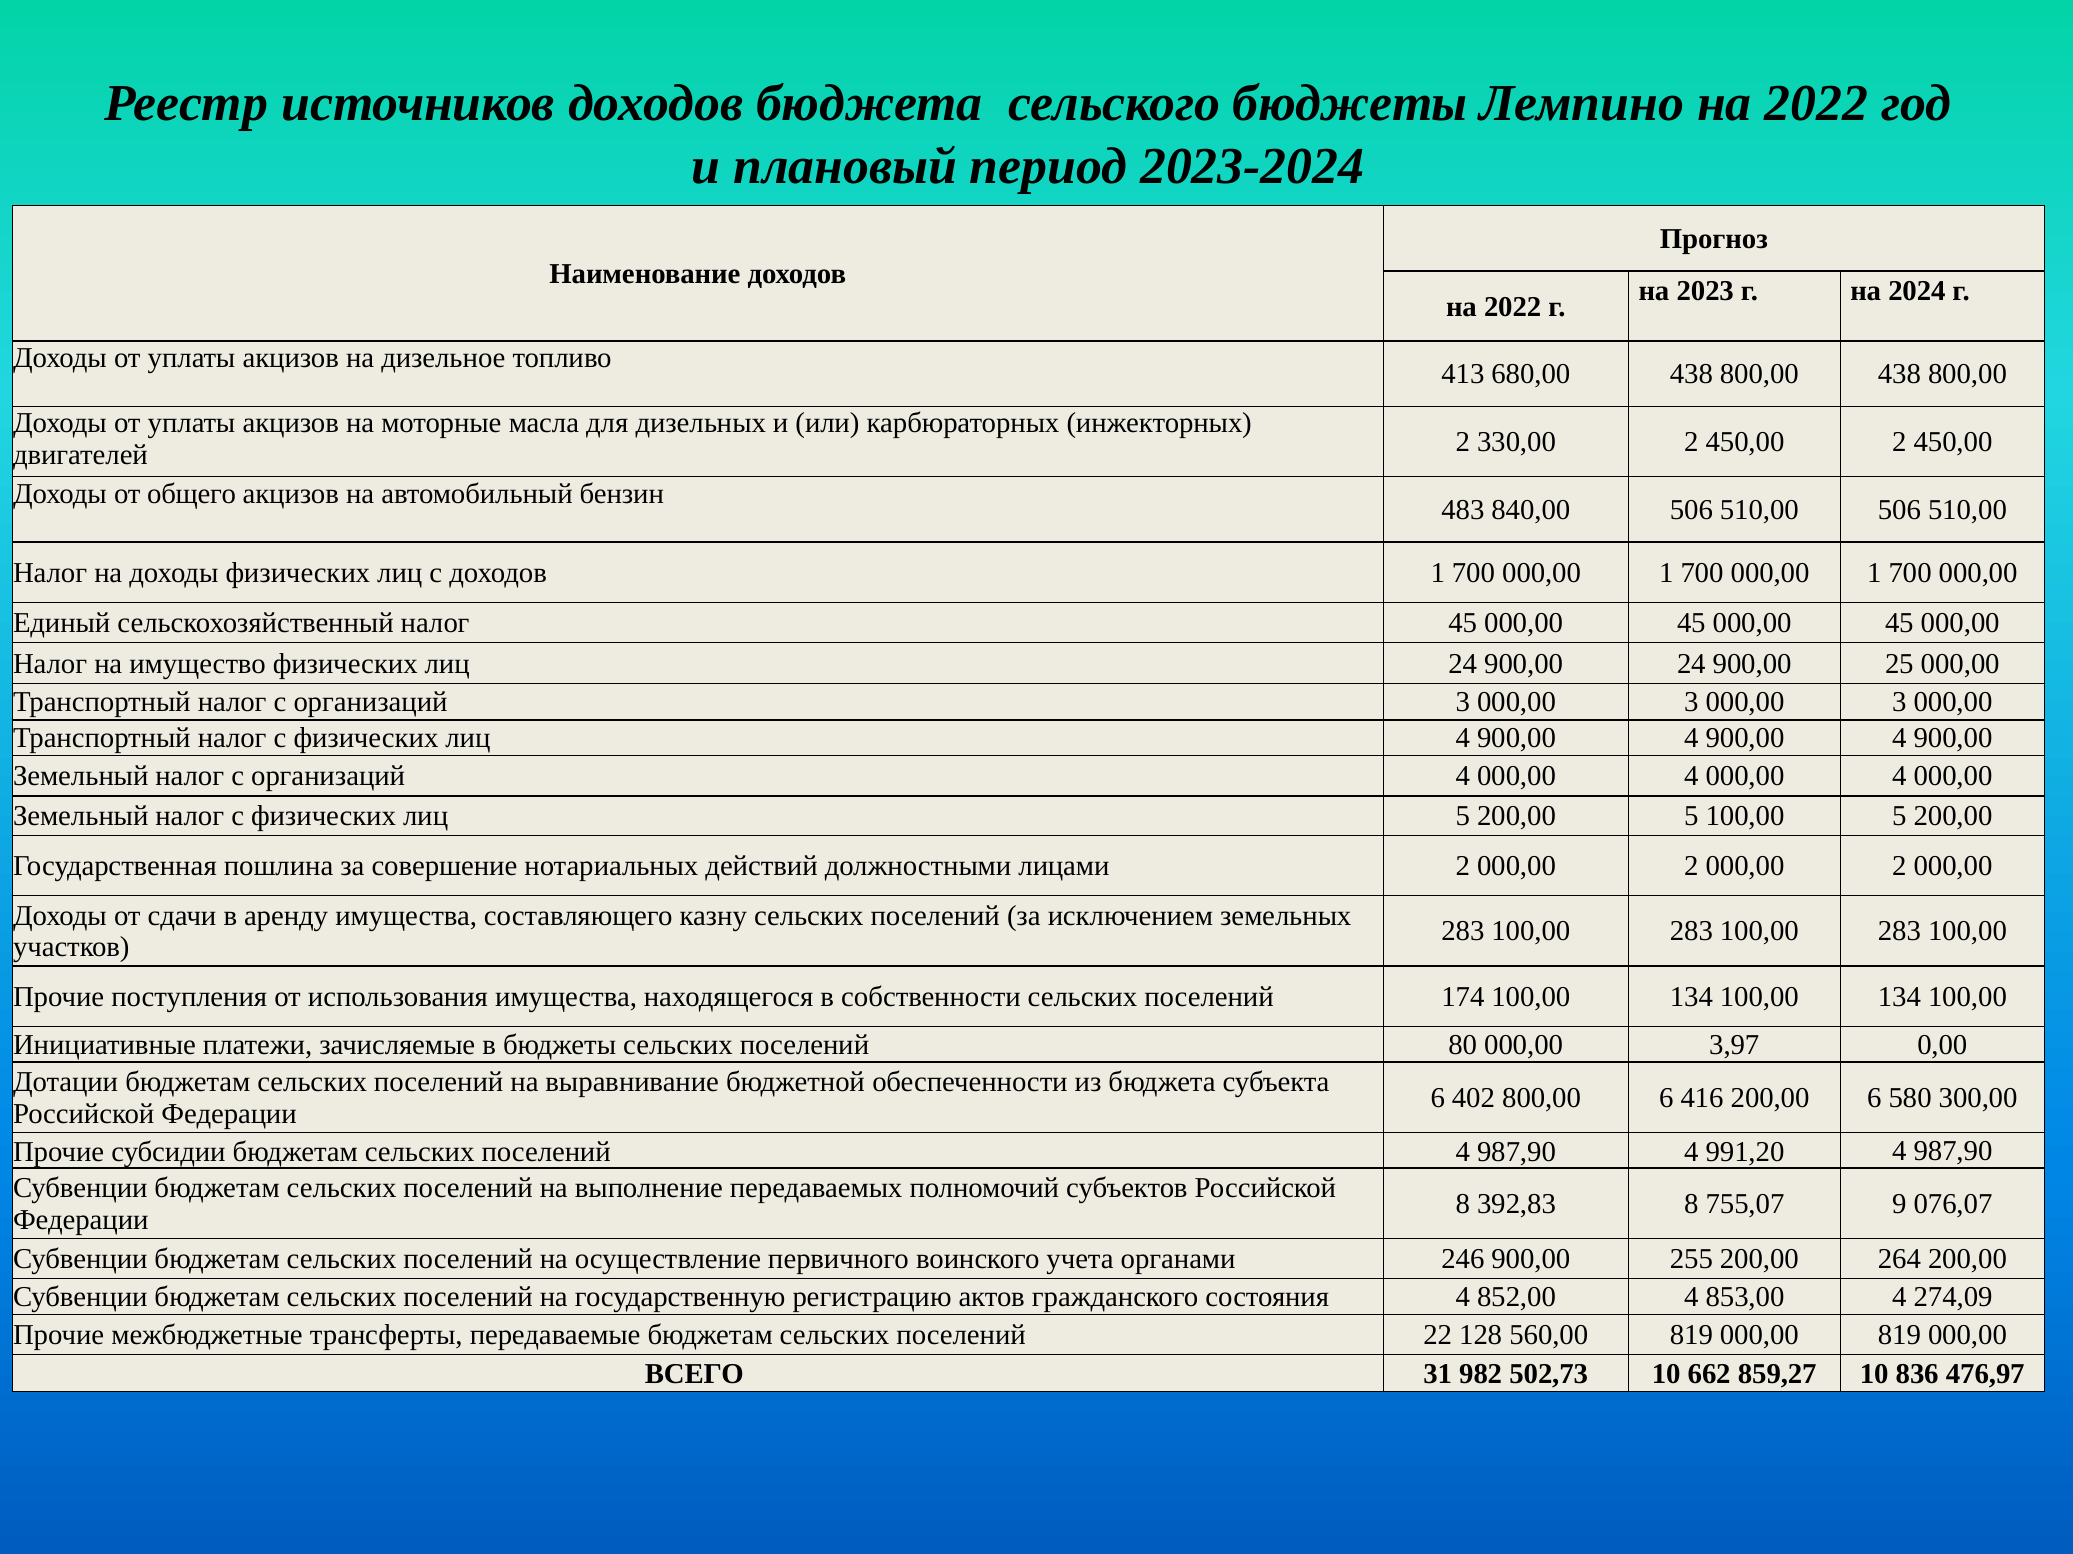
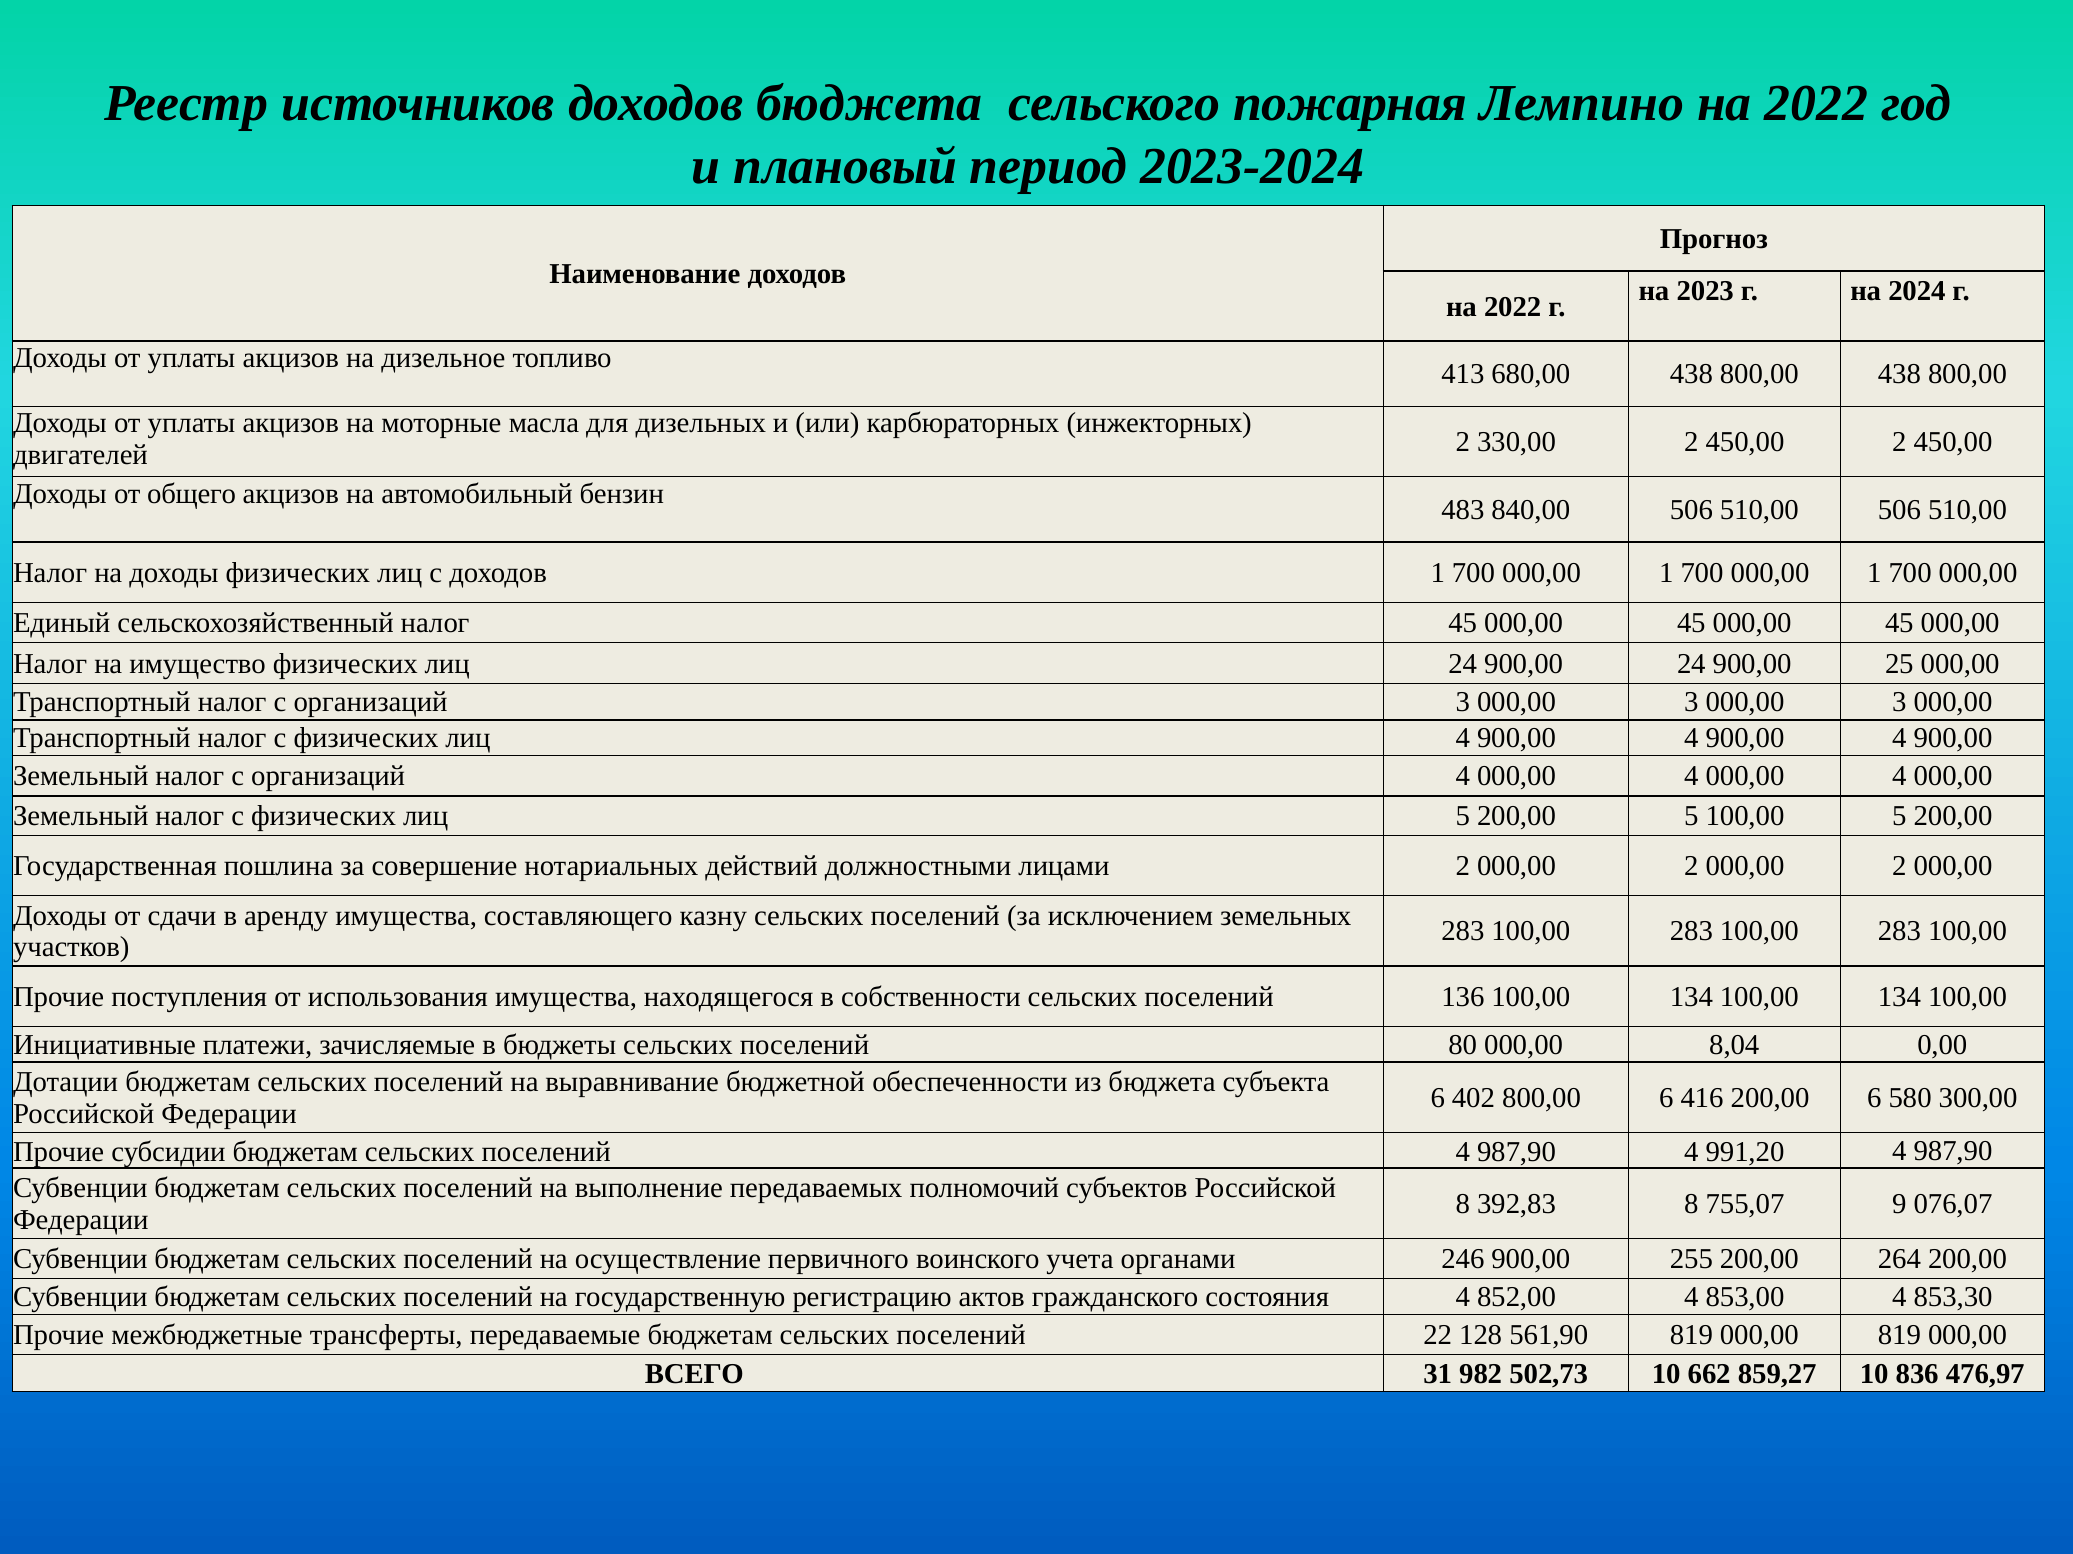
сельского бюджеты: бюджеты -> пожарная
174: 174 -> 136
3,97: 3,97 -> 8,04
274,09: 274,09 -> 853,30
560,00: 560,00 -> 561,90
